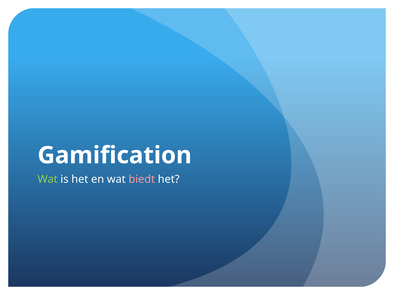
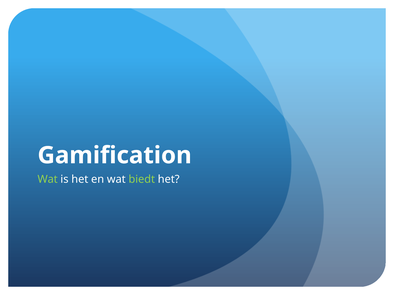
biedt colour: pink -> light green
